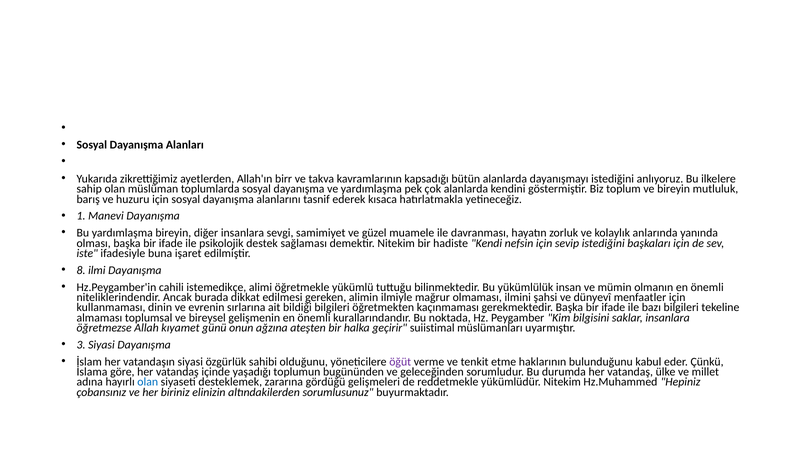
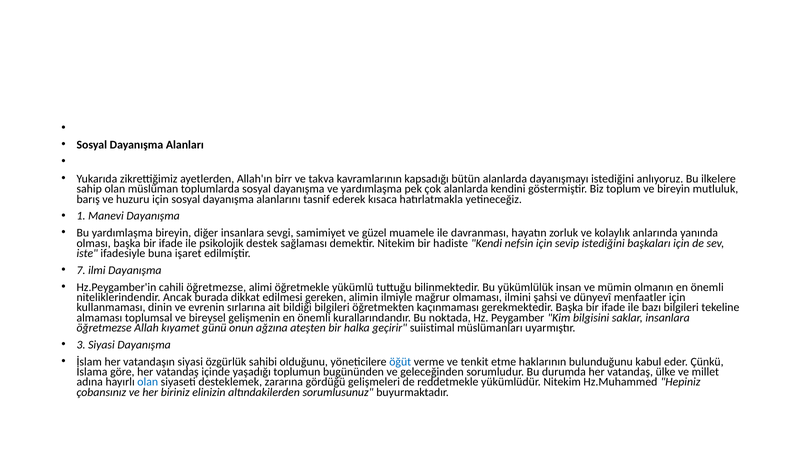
8: 8 -> 7
cahili istemedikçe: istemedikçe -> öğretmezse
öğüt colour: purple -> blue
